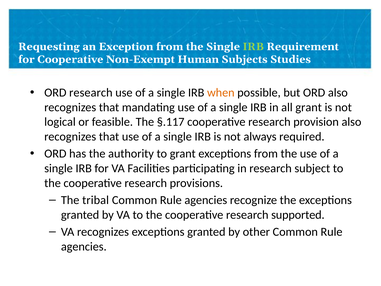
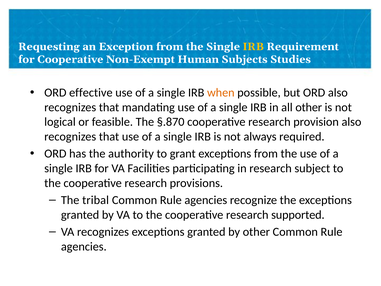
IRB at (253, 47) colour: light green -> yellow
ORD research: research -> effective
all grant: grant -> other
§.117: §.117 -> §.870
